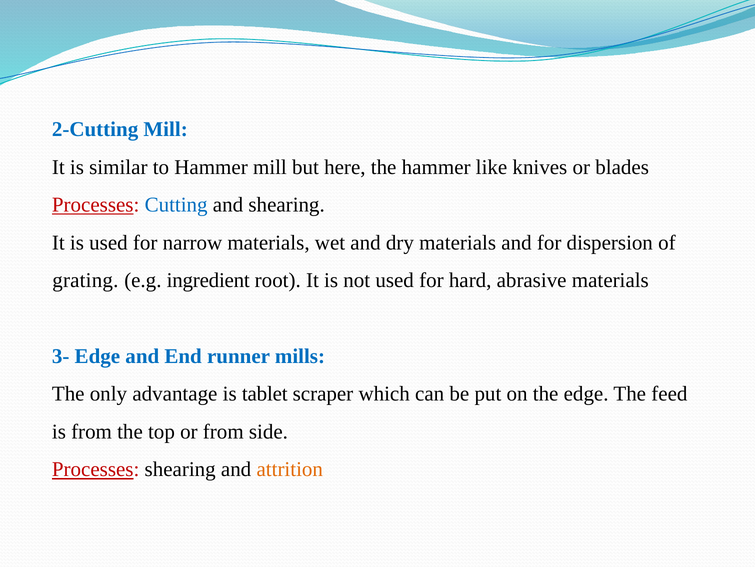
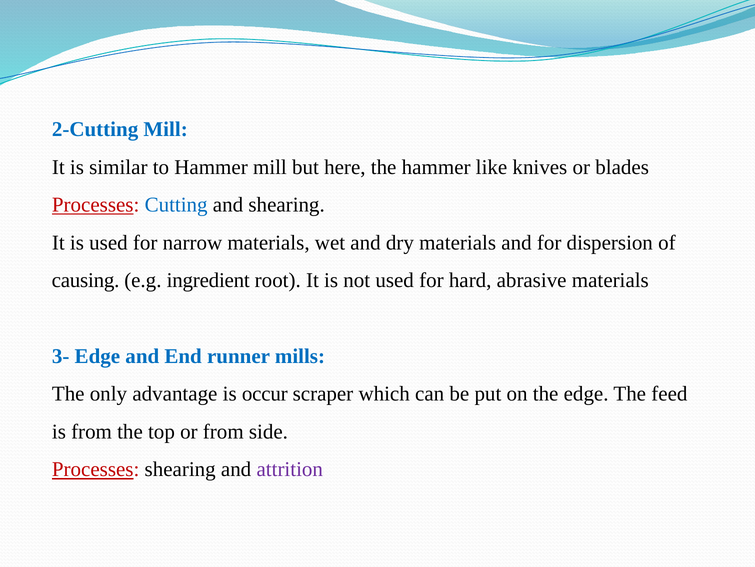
grating: grating -> causing
tablet: tablet -> occur
attrition colour: orange -> purple
